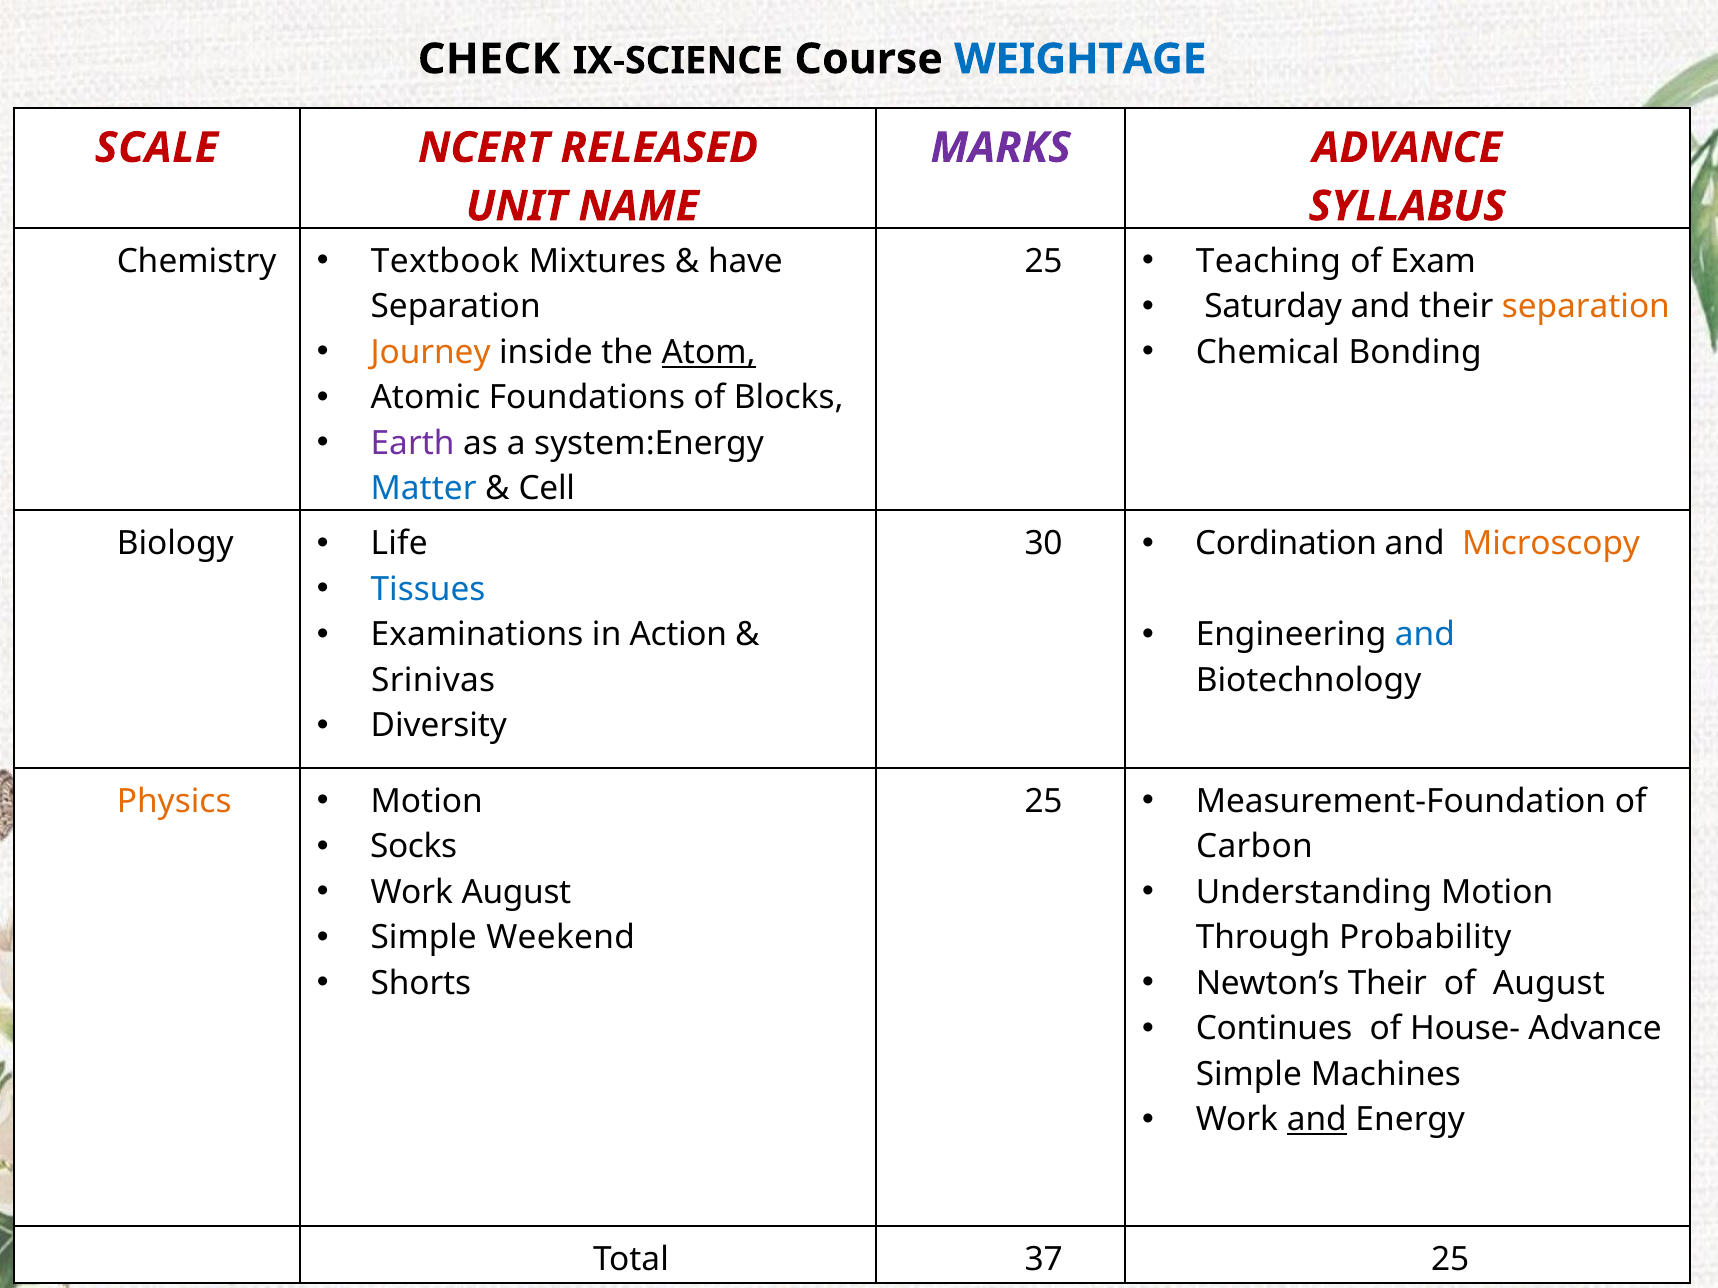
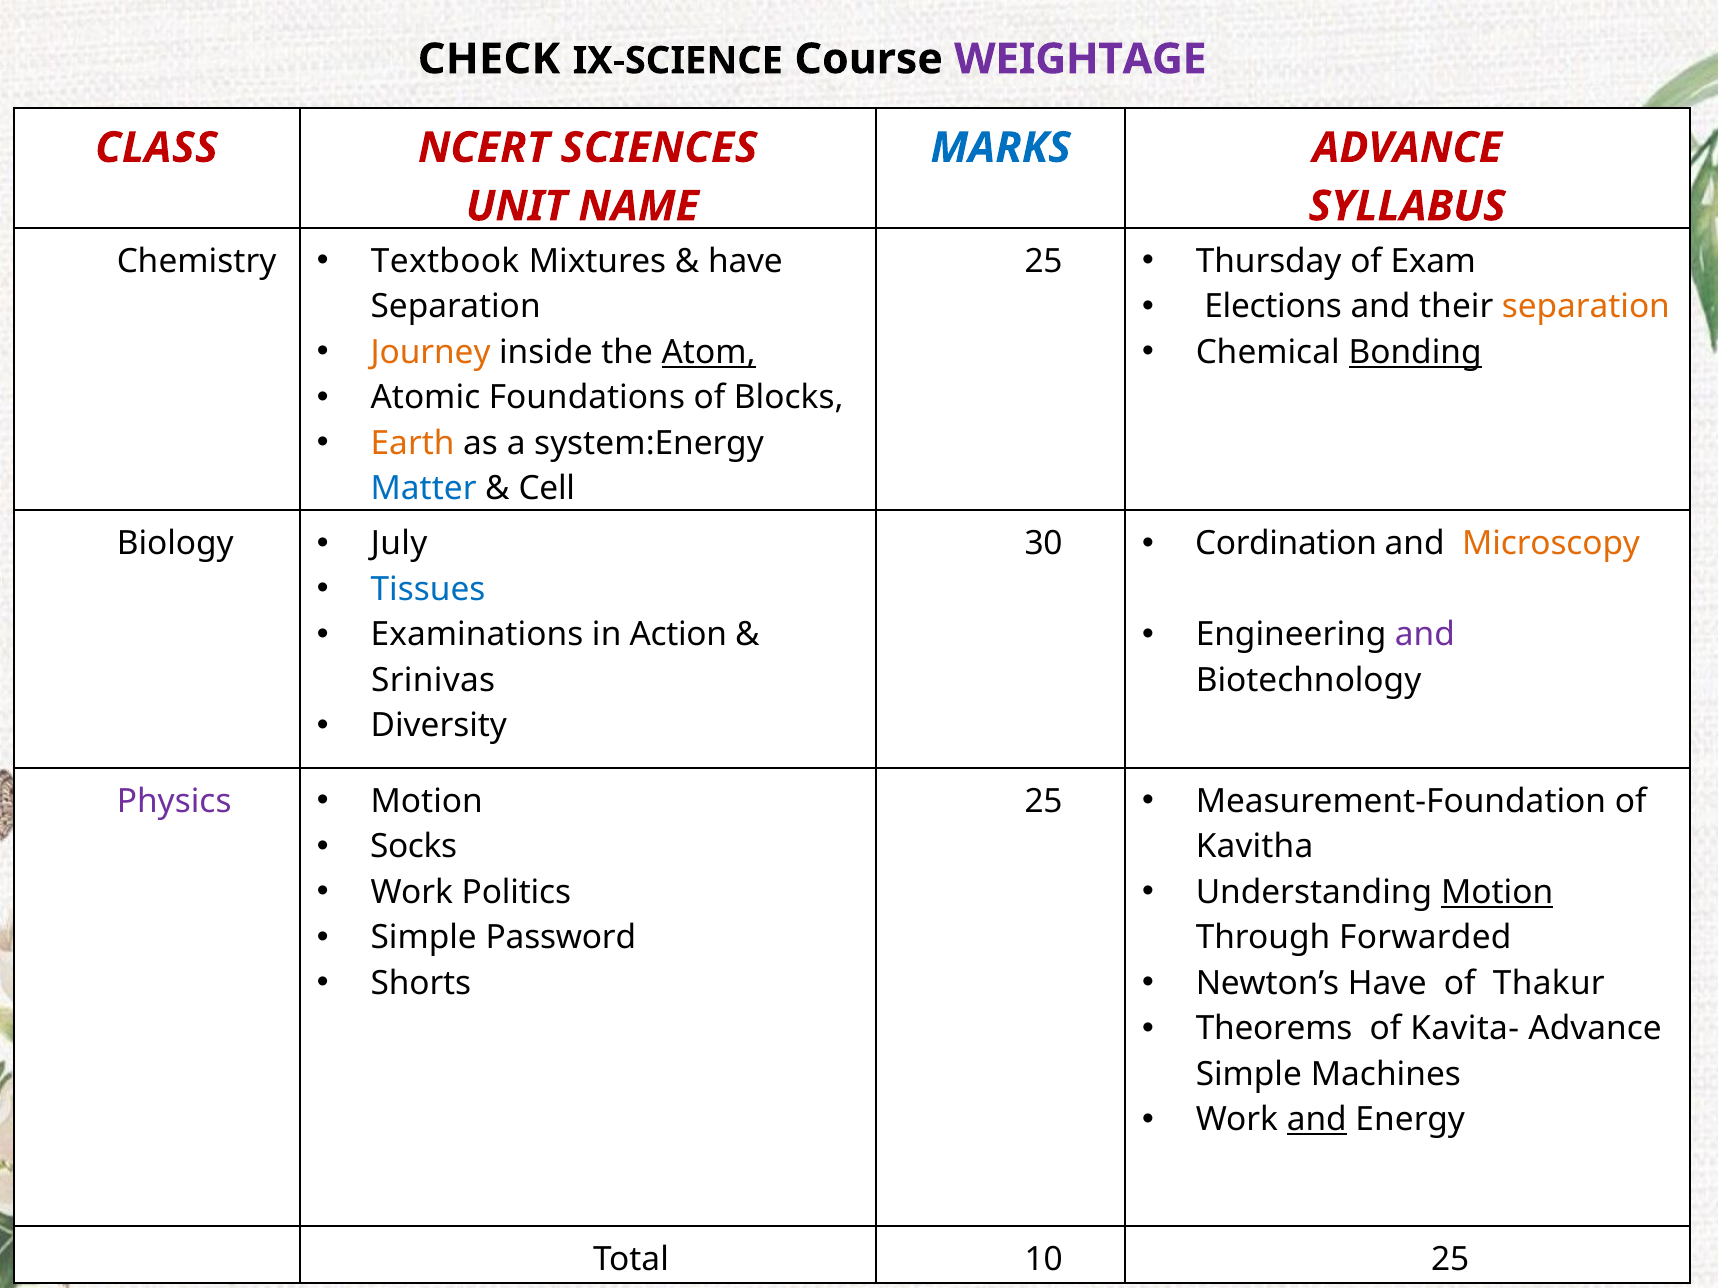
WEIGHTAGE colour: blue -> purple
SCALE: SCALE -> CLASS
RELEASED: RELEASED -> SCIENCES
MARKS at (1001, 148) colour: purple -> blue
Teaching: Teaching -> Thursday
Saturday: Saturday -> Elections
Bonding underline: none -> present
Earth colour: purple -> orange
Life: Life -> July
and at (1425, 635) colour: blue -> purple
Physics colour: orange -> purple
Carbon: Carbon -> Kavitha
Work August: August -> Politics
Motion at (1497, 893) underline: none -> present
Weekend: Weekend -> Password
Probability: Probability -> Forwarded
Newton’s Their: Their -> Have
of August: August -> Thakur
Continues: Continues -> Theorems
House-: House- -> Kavita-
37: 37 -> 10
